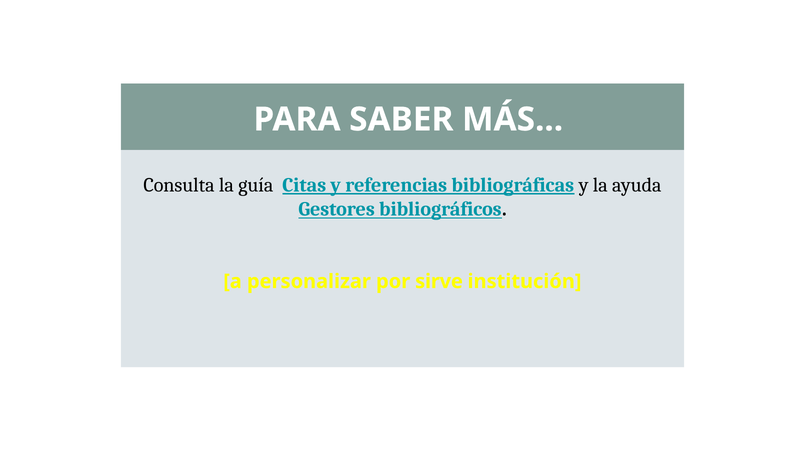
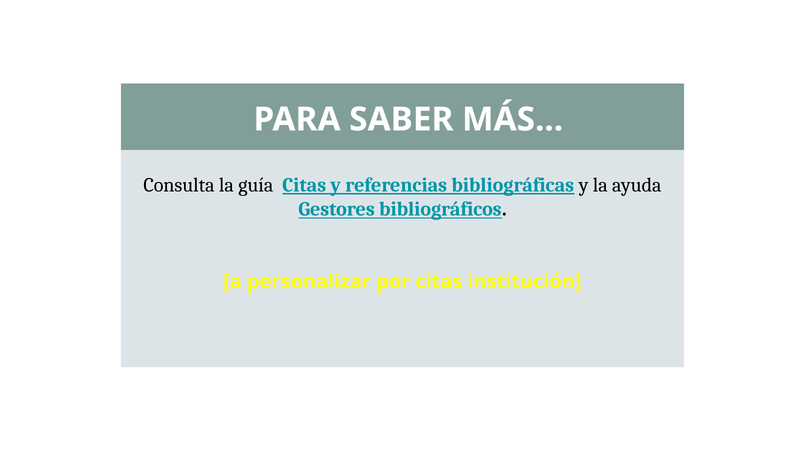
por sirve: sirve -> citas
